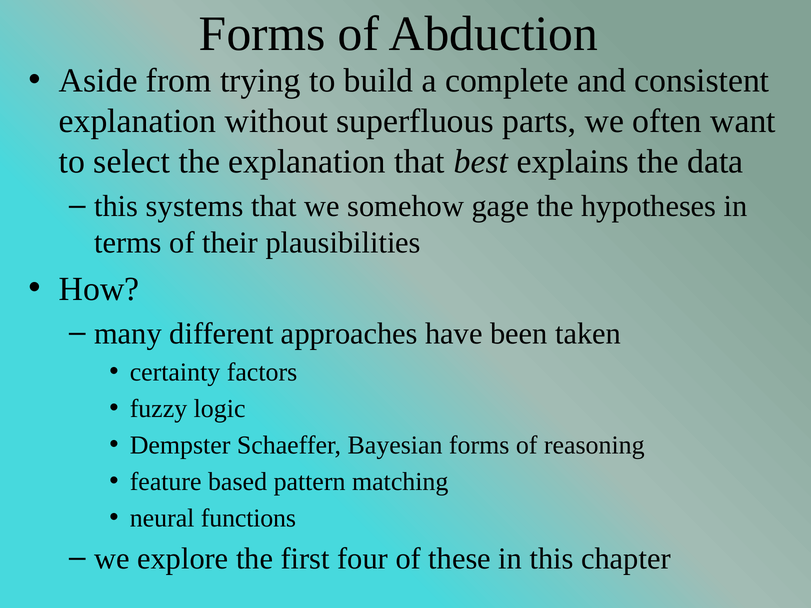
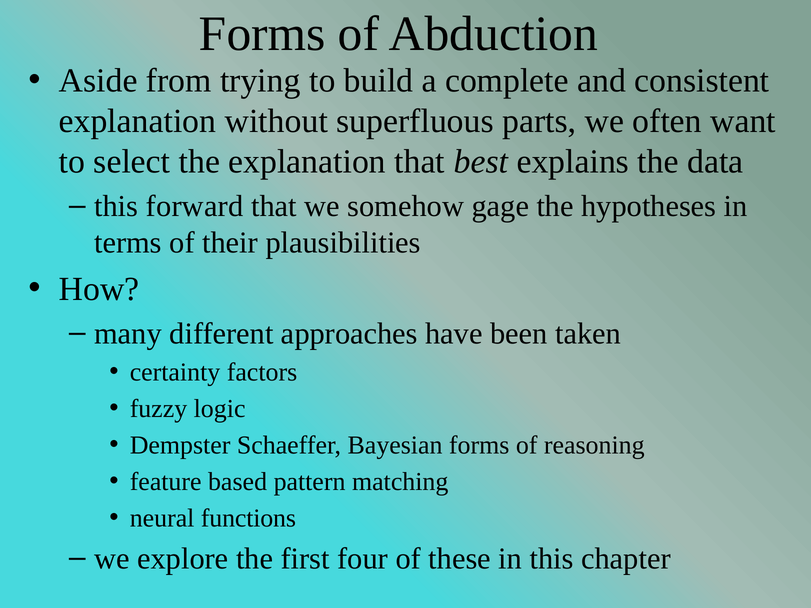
systems: systems -> forward
